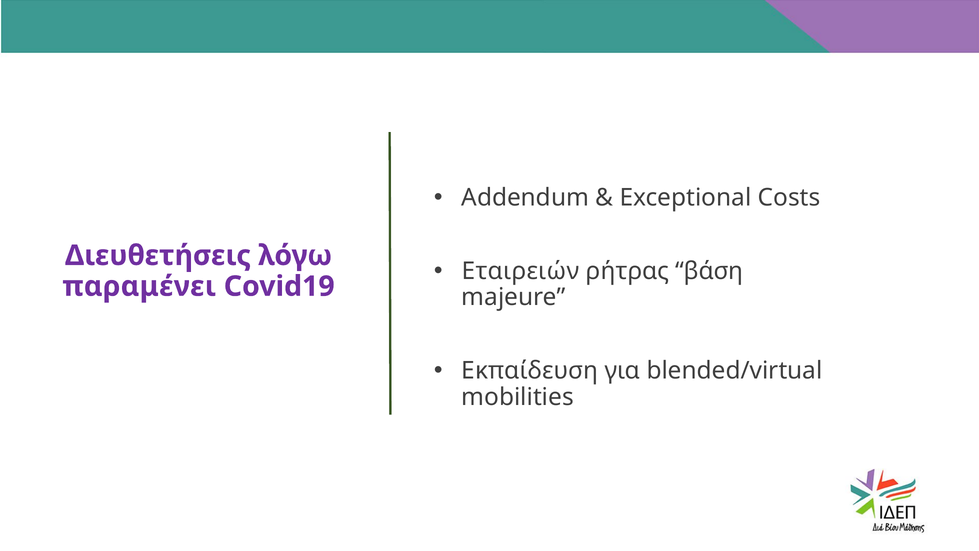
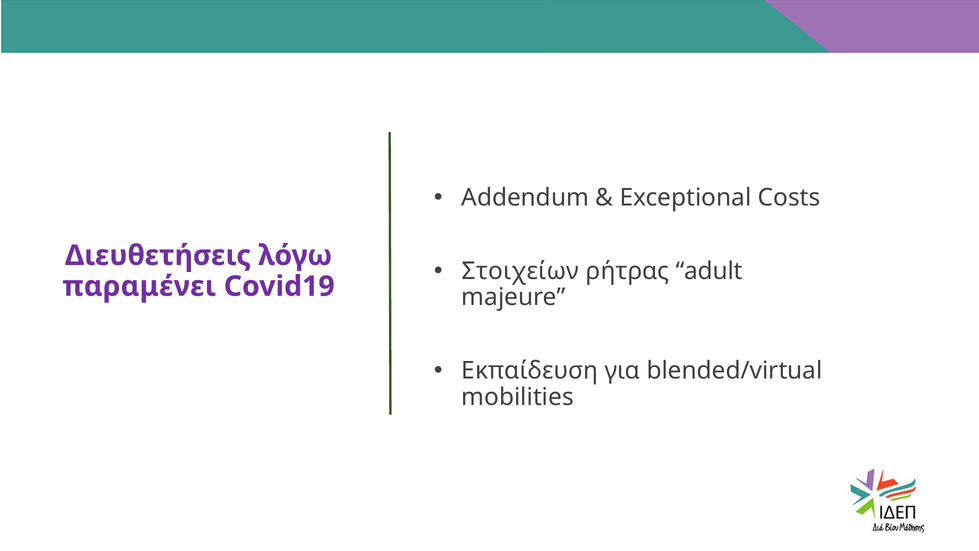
Εταιρειών: Εταιρειών -> Στοιχείων
βάση: βάση -> adult
